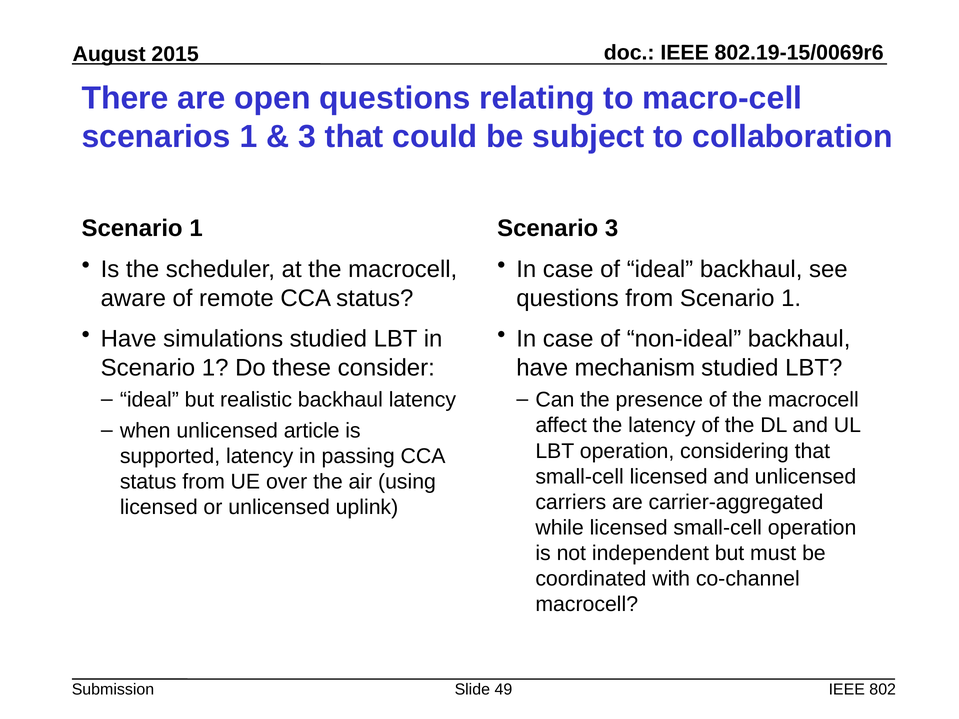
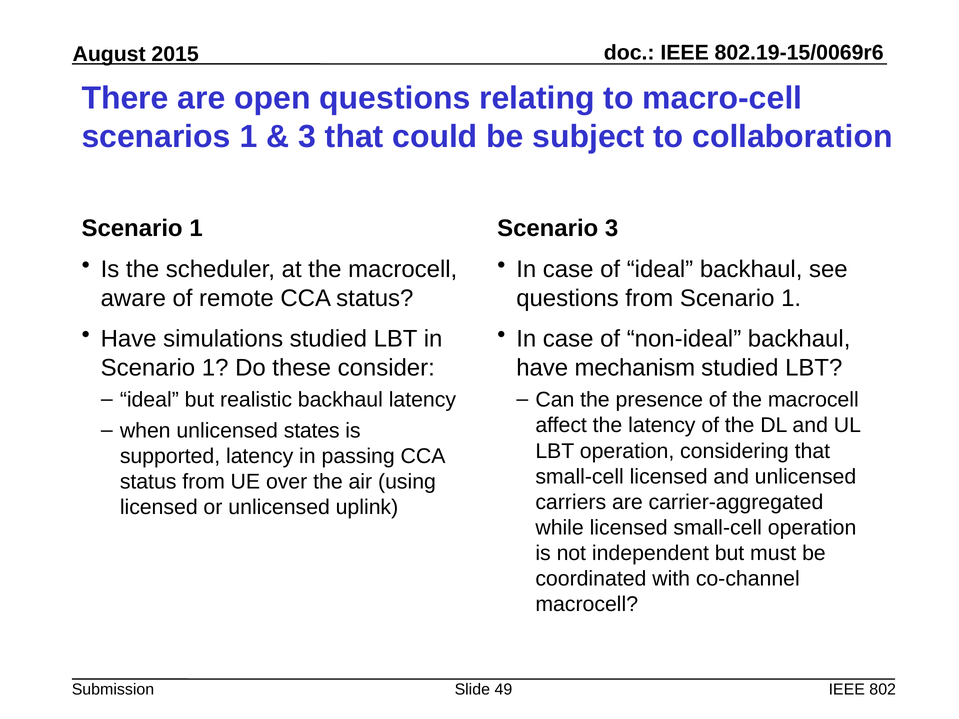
article: article -> states
